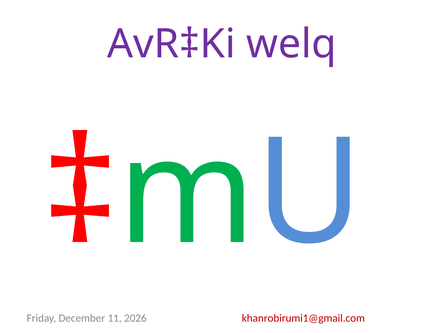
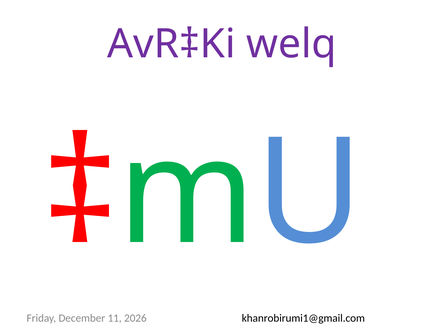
khanrobirumi1@gmail.com colour: red -> black
